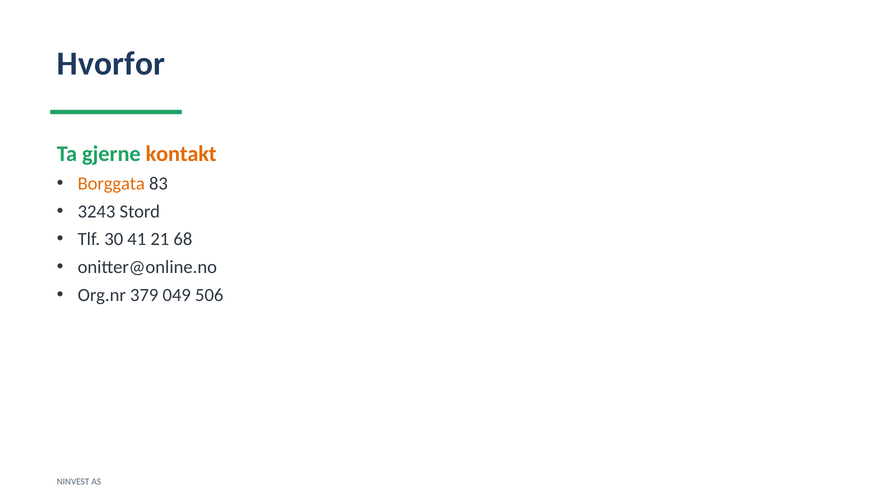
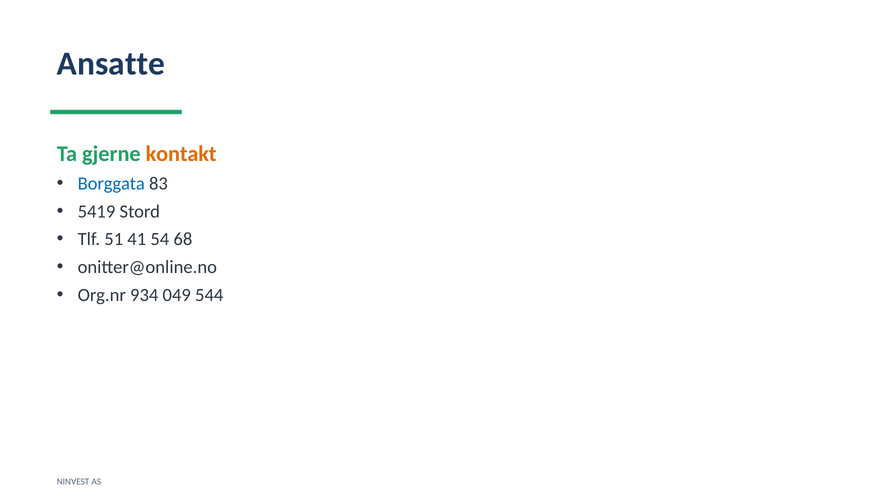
Hvorfor: Hvorfor -> Ansatte
Borggata colour: orange -> blue
3243: 3243 -> 5419
30: 30 -> 51
21: 21 -> 54
379: 379 -> 934
506: 506 -> 544
